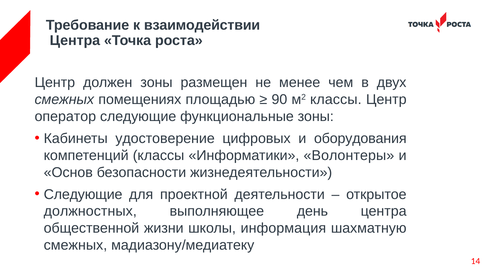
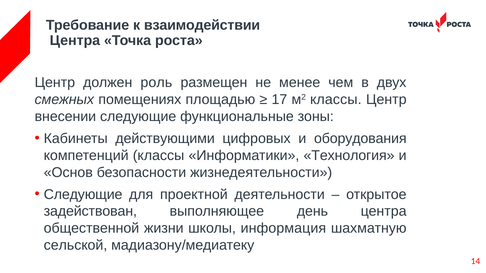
должен зоны: зоны -> роль
90: 90 -> 17
оператор: оператор -> внесении
удостоверение: удостоверение -> действующими
Волонтеры: Волонтеры -> Технология
должностных: должностных -> задействован
смежных at (75, 246): смежных -> сельской
